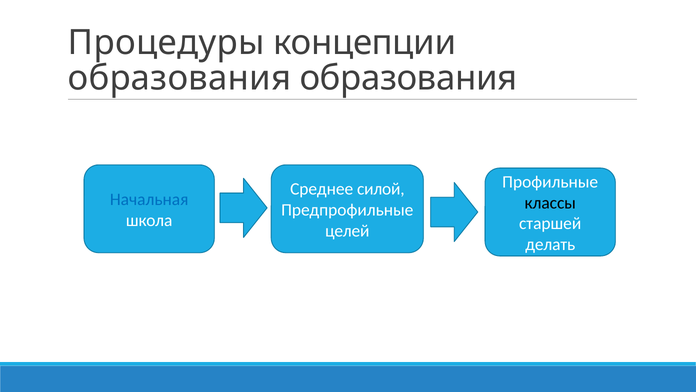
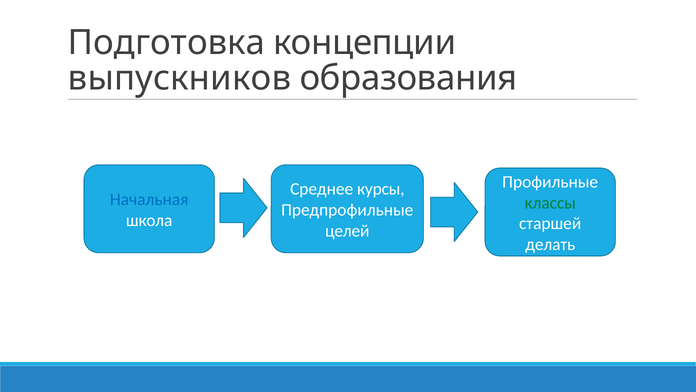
Процедуры: Процедуры -> Подготовка
образования at (179, 78): образования -> выпускников
силой: силой -> курсы
классы colour: black -> green
